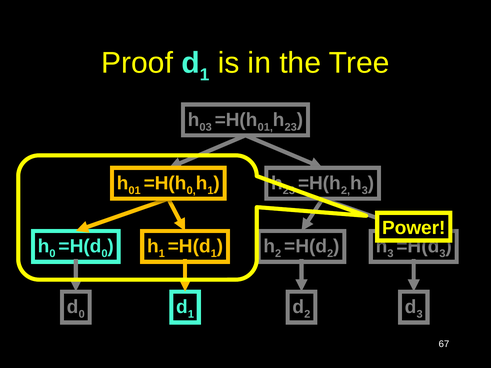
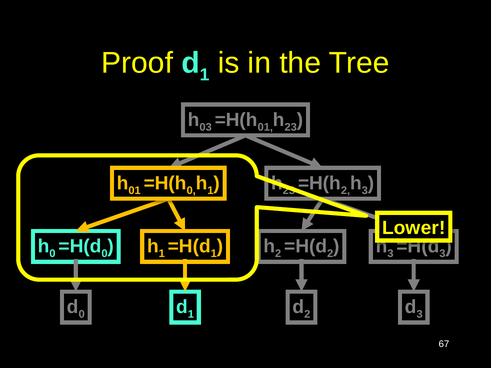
Power: Power -> Lower
